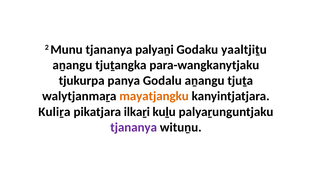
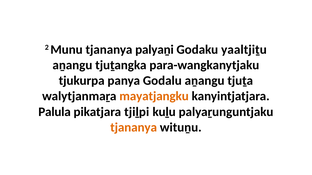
Kuliṟa: Kuliṟa -> Palula
ilkaṟi: ilkaṟi -> tjiḻpi
tjananya at (134, 128) colour: purple -> orange
